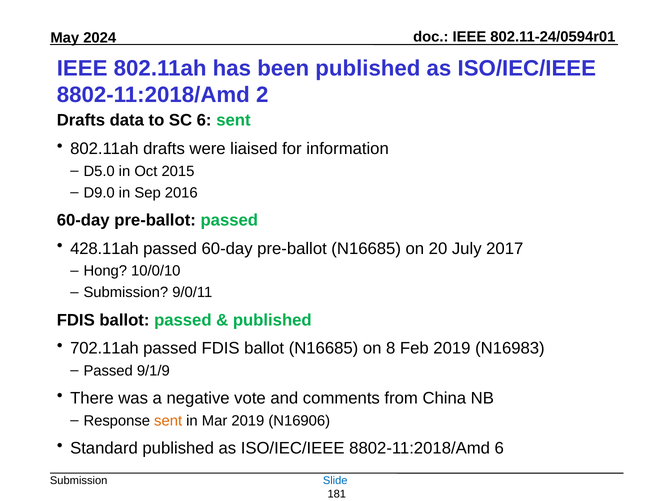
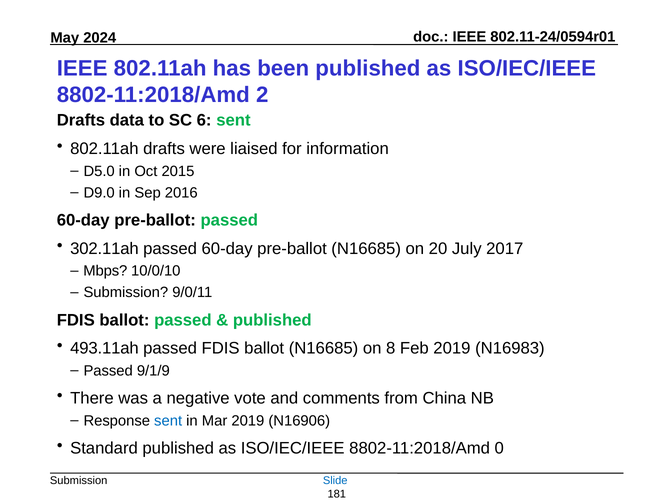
428.11ah: 428.11ah -> 302.11ah
Hong: Hong -> Mbps
702.11ah: 702.11ah -> 493.11ah
sent at (168, 421) colour: orange -> blue
8802-11:2018/Amd 6: 6 -> 0
